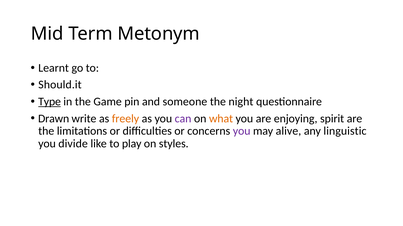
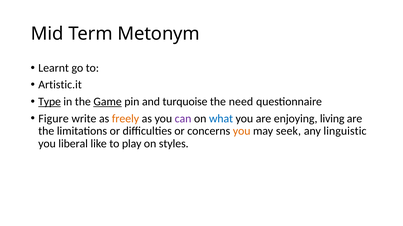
Should.it: Should.it -> Artistic.it
Game underline: none -> present
someone: someone -> turquoise
night: night -> need
Drawn: Drawn -> Figure
what colour: orange -> blue
spirit: spirit -> living
you at (242, 132) colour: purple -> orange
alive: alive -> seek
divide: divide -> liberal
